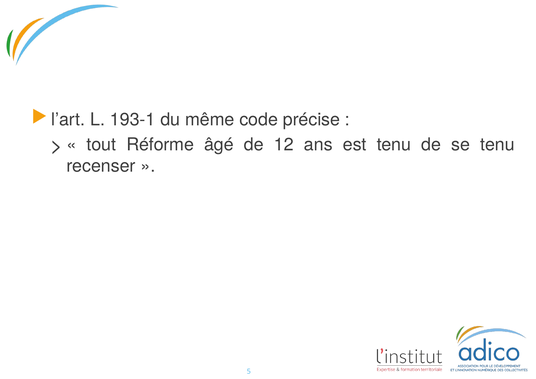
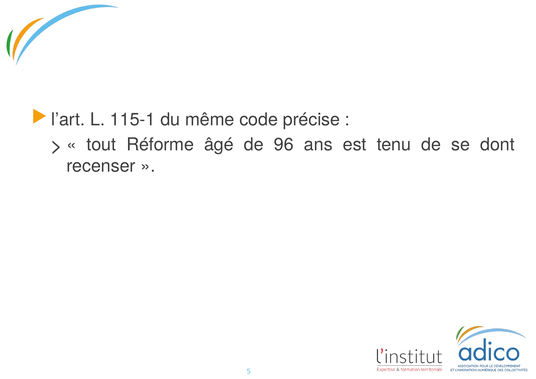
193-1: 193-1 -> 115-1
12: 12 -> 96
se tenu: tenu -> dont
